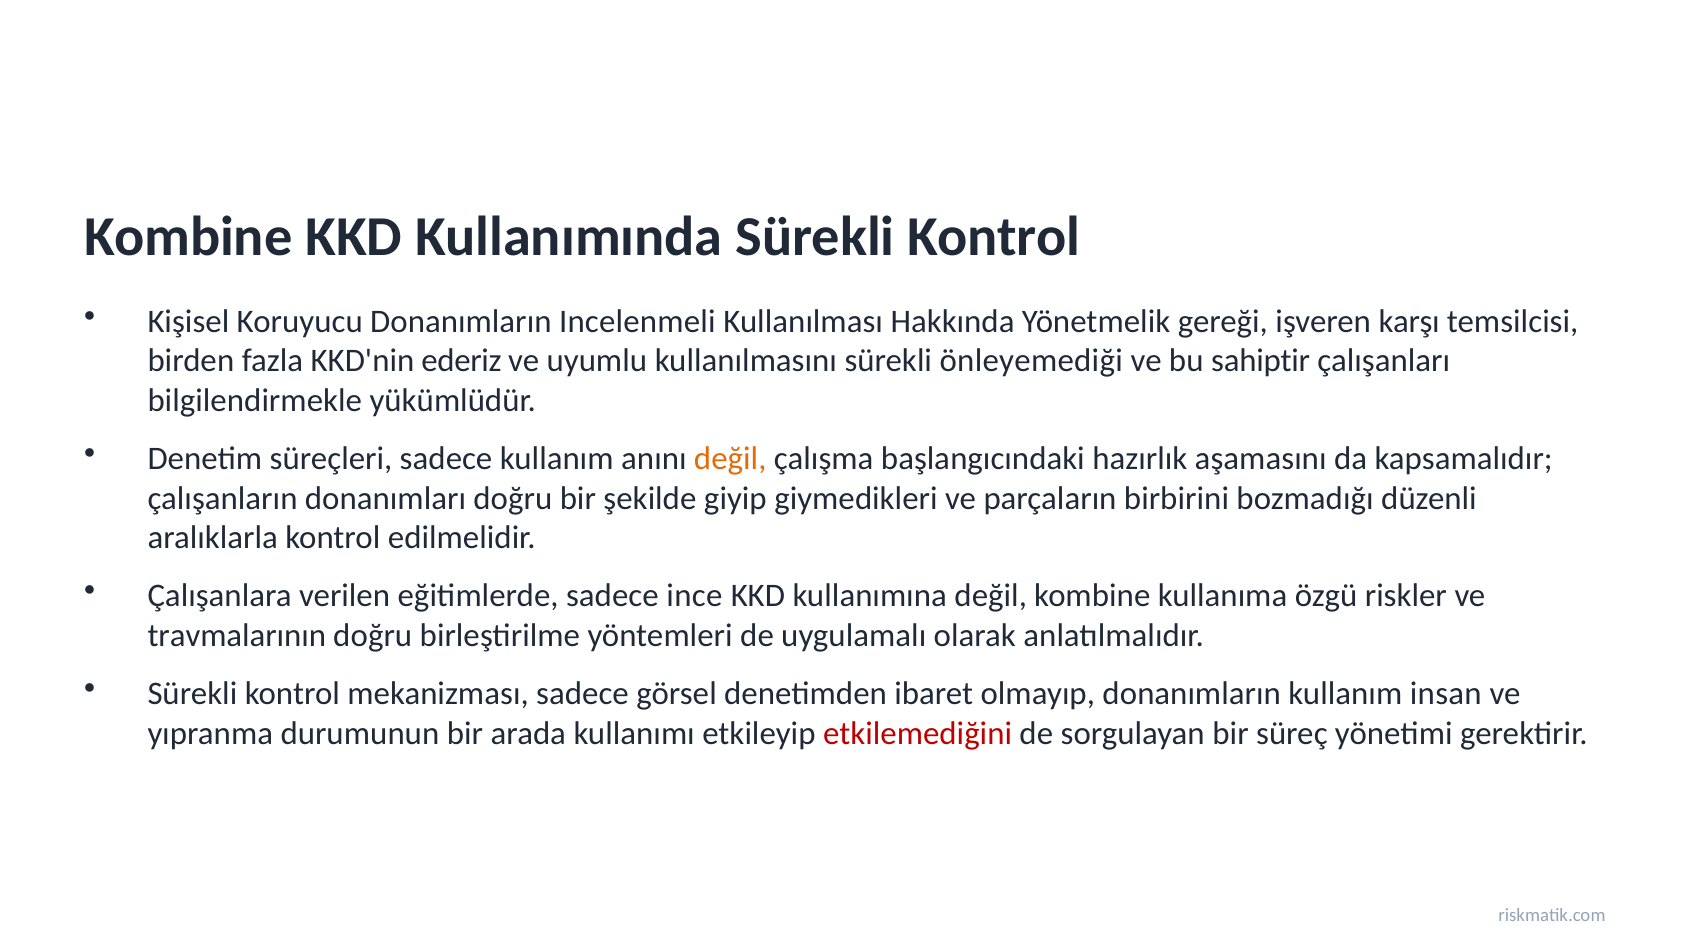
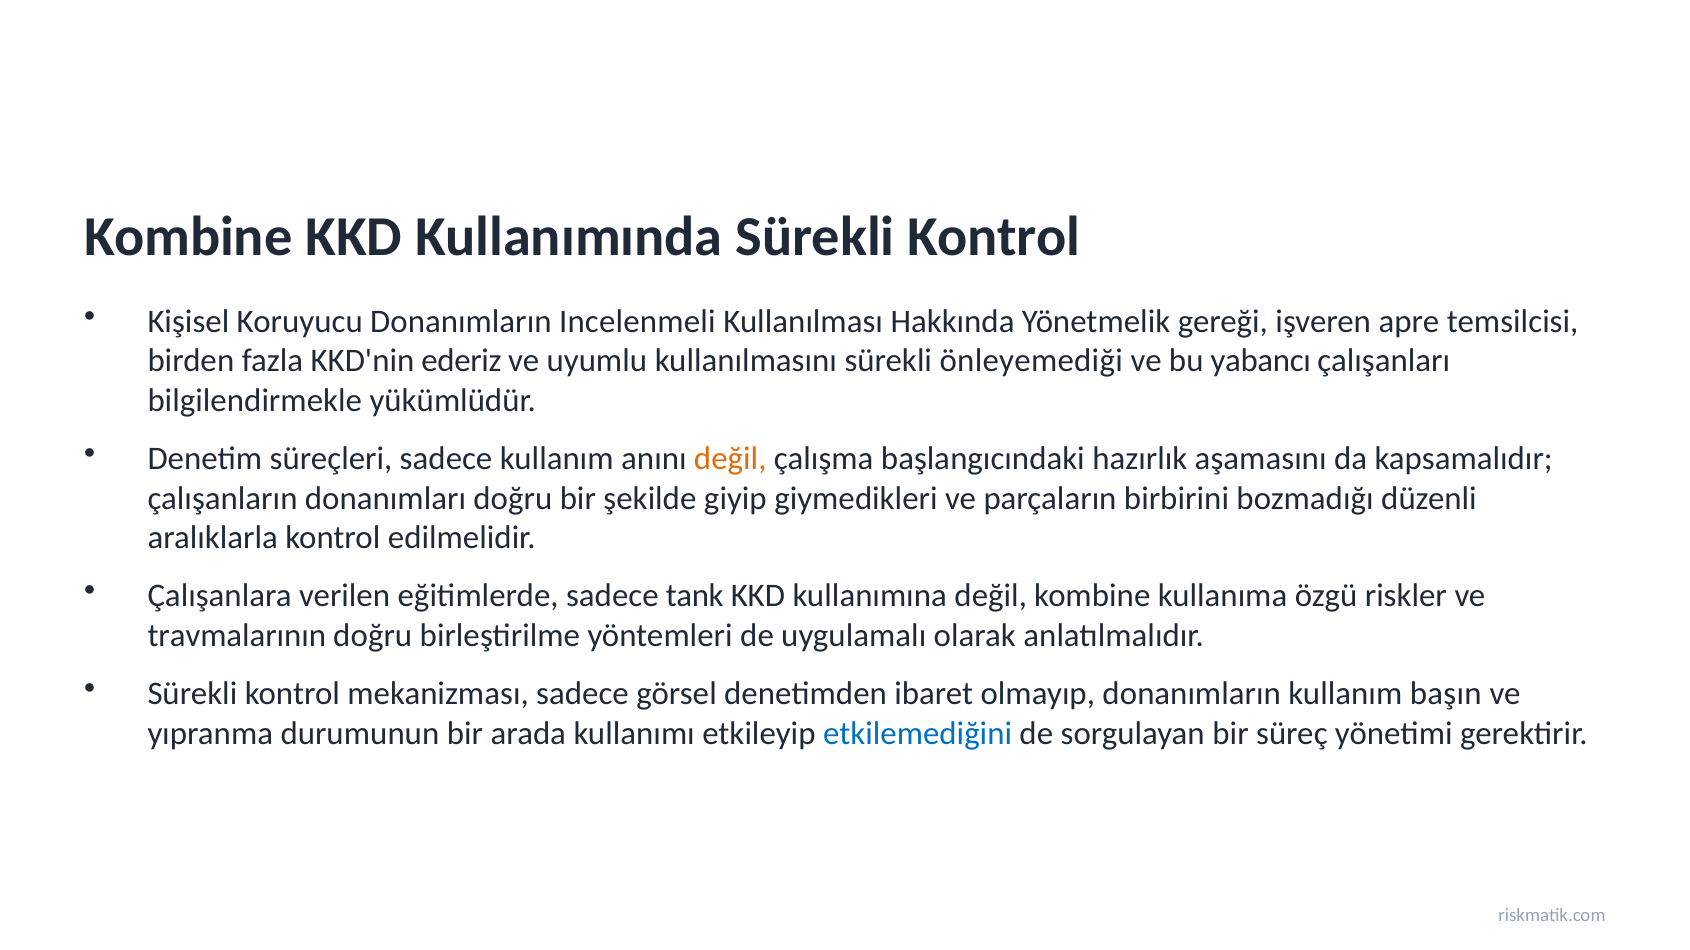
karşı: karşı -> apre
sahiptir: sahiptir -> yabancı
ince: ince -> tank
insan: insan -> başın
etkilemediğini colour: red -> blue
